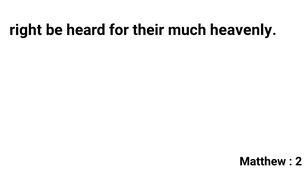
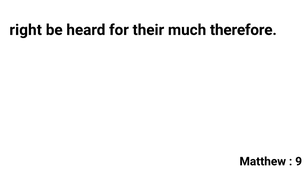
heavenly: heavenly -> therefore
2: 2 -> 9
